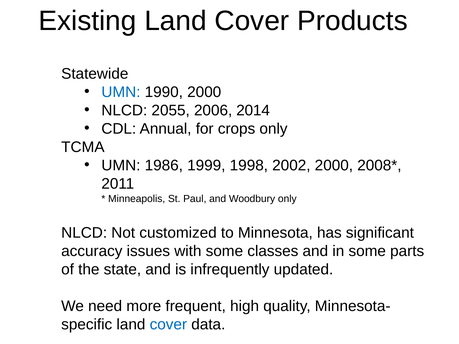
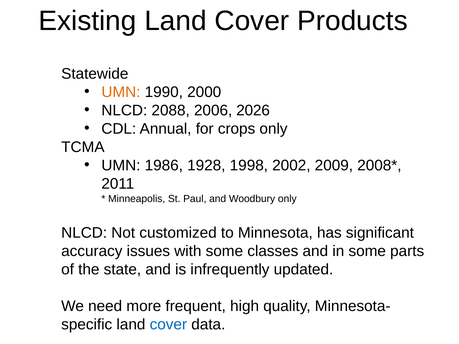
UMN at (121, 92) colour: blue -> orange
2055: 2055 -> 2088
2014: 2014 -> 2026
1999: 1999 -> 1928
2002 2000: 2000 -> 2009
